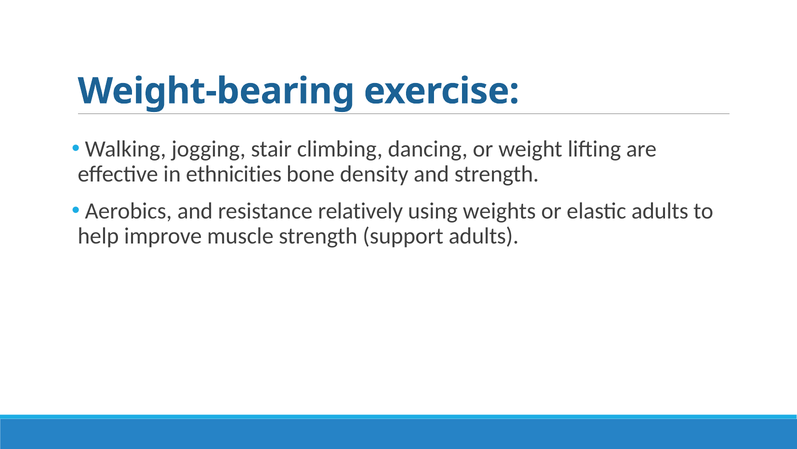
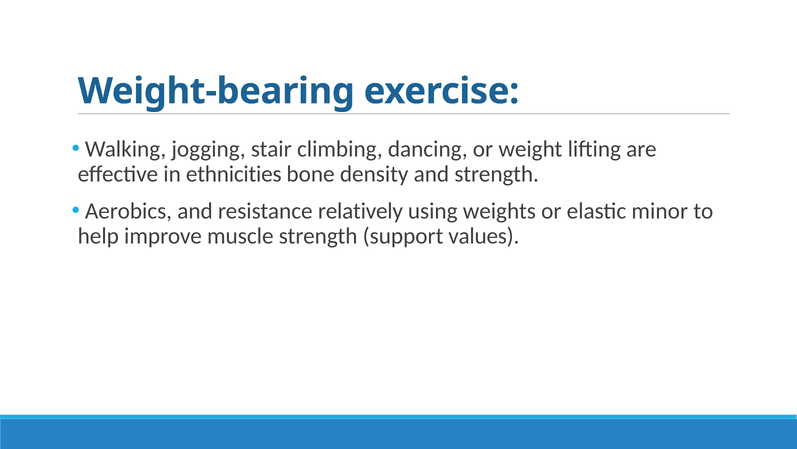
elastic adults: adults -> minor
support adults: adults -> values
